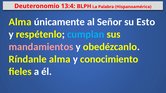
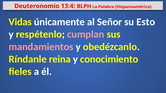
Alma at (20, 22): Alma -> Vidas
cumplan colour: light blue -> pink
Ríndanle alma: alma -> reina
